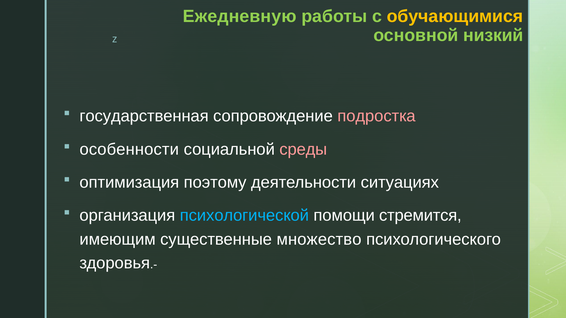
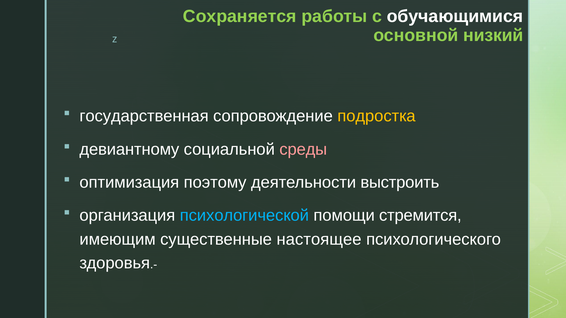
Ежедневную: Ежедневную -> Сохраняется
обучающимися colour: yellow -> white
подростка colour: pink -> yellow
особенности: особенности -> девиантному
ситуациях: ситуациях -> выстроить
множество: множество -> настоящее
